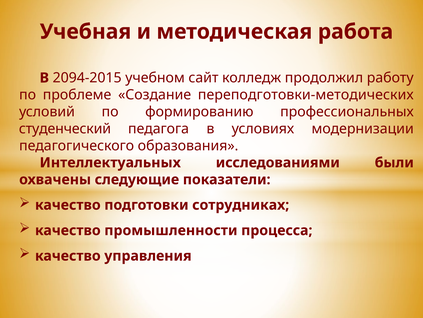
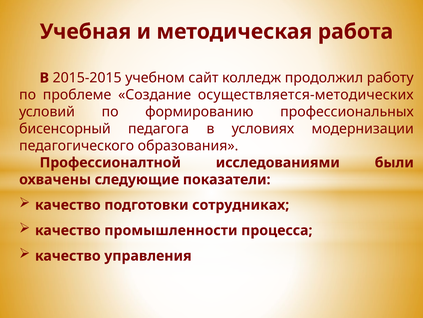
2094-2015: 2094-2015 -> 2015-2015
переподготовки-методических: переподготовки-методических -> осуществляется-методических
студенческий: студенческий -> бисенсорный
Интеллектуальных: Интеллектуальных -> Профессионалтной
